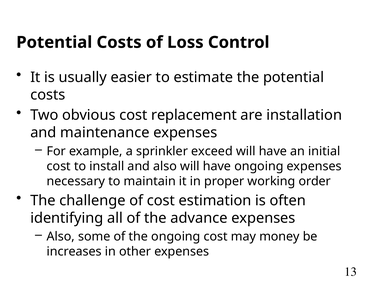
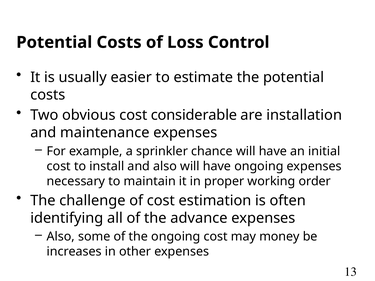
replacement: replacement -> considerable
exceed: exceed -> chance
